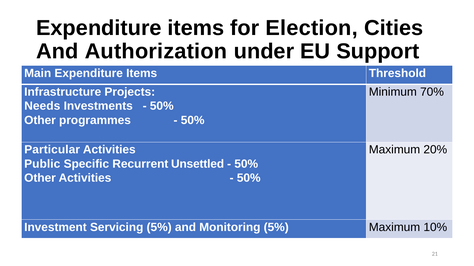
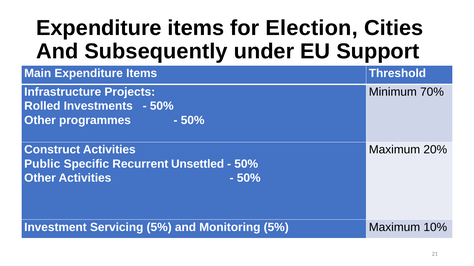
Authorization: Authorization -> Subsequently
Needs: Needs -> Rolled
Particular: Particular -> Construct
